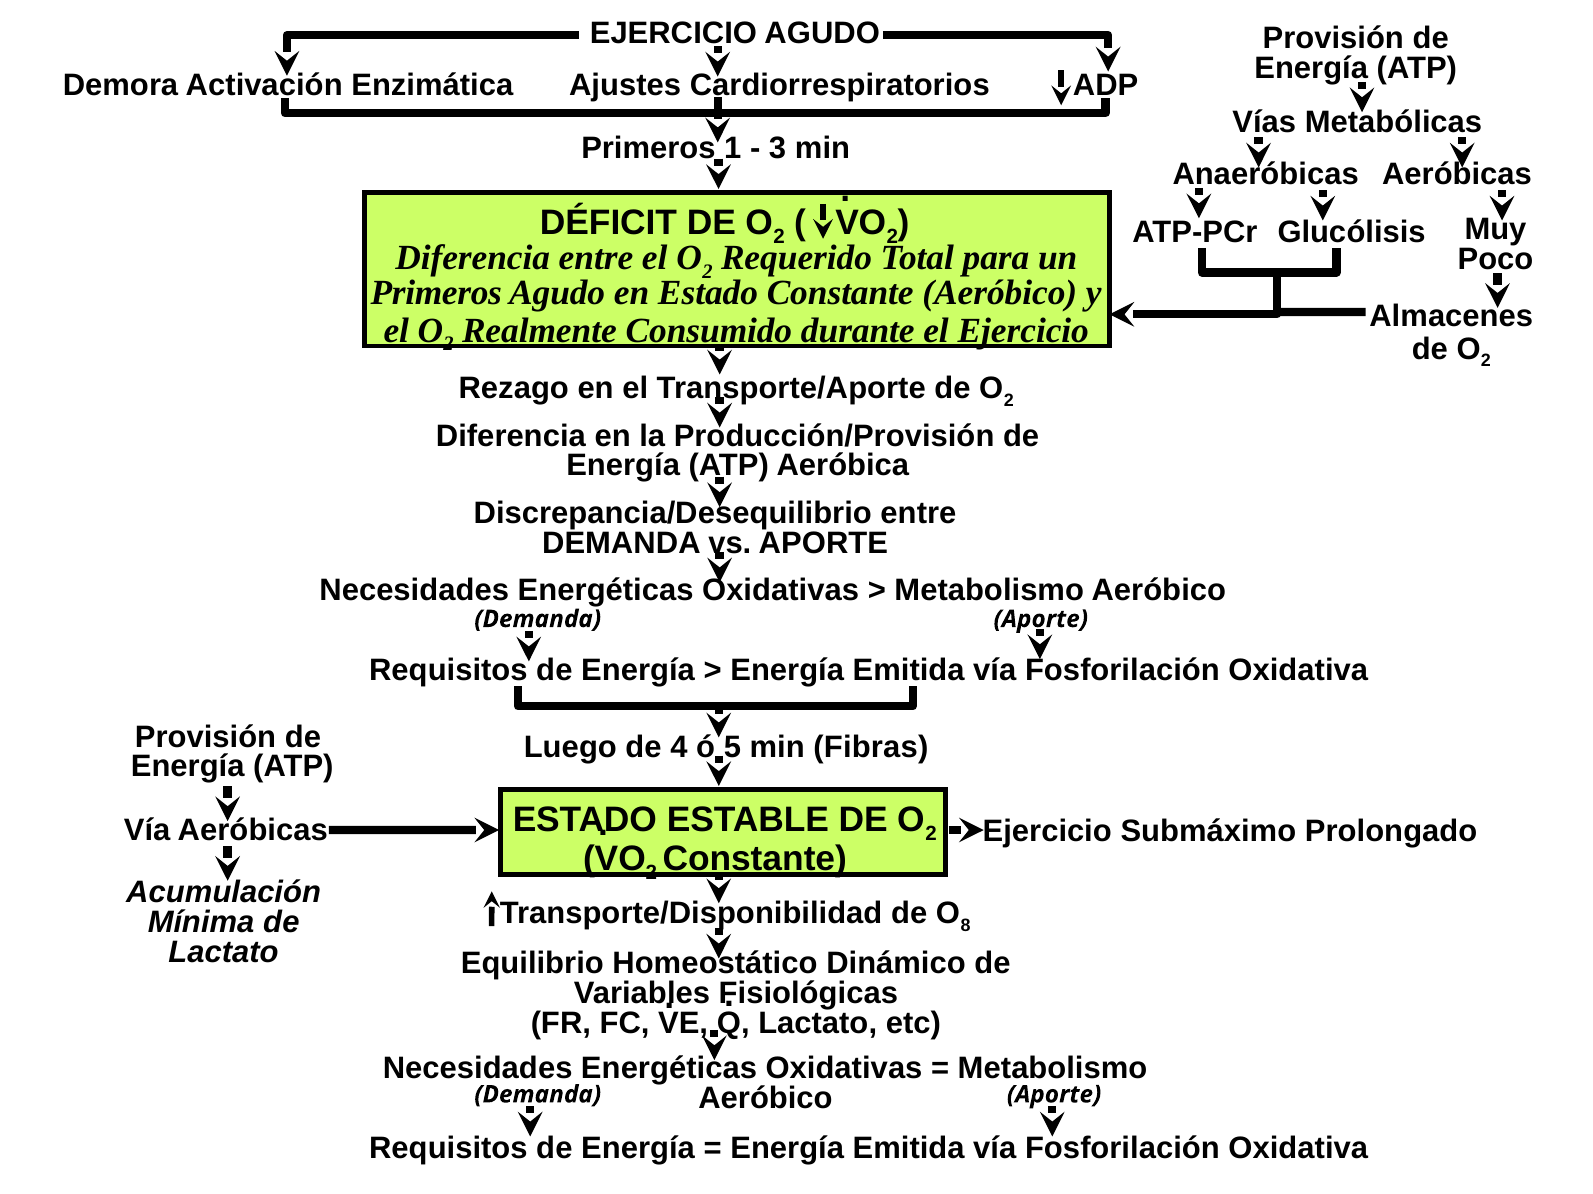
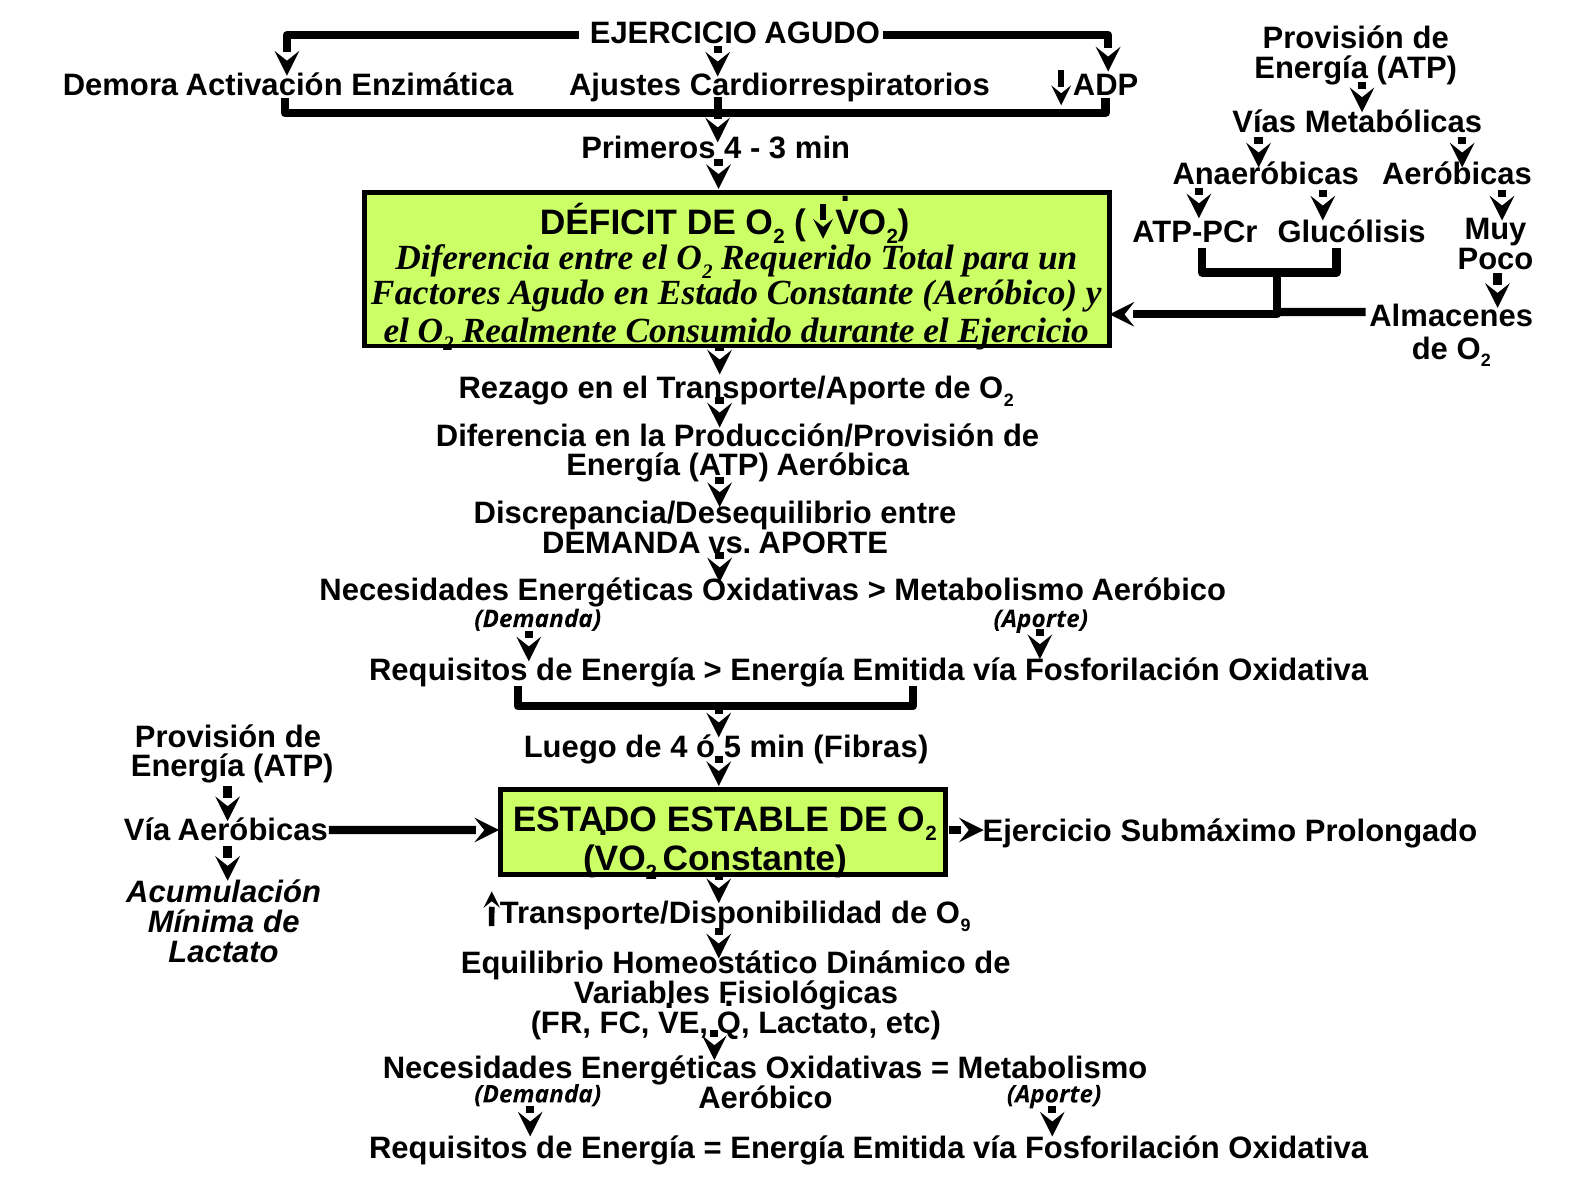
Primeros 1: 1 -> 4
Primeros at (436, 293): Primeros -> Factores
8: 8 -> 9
